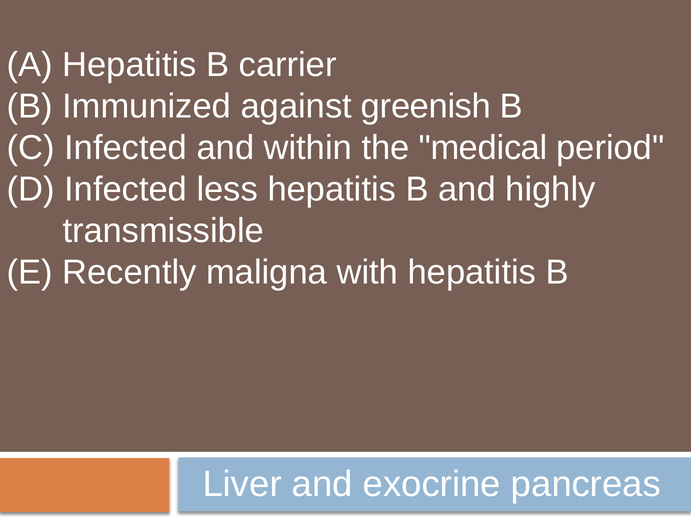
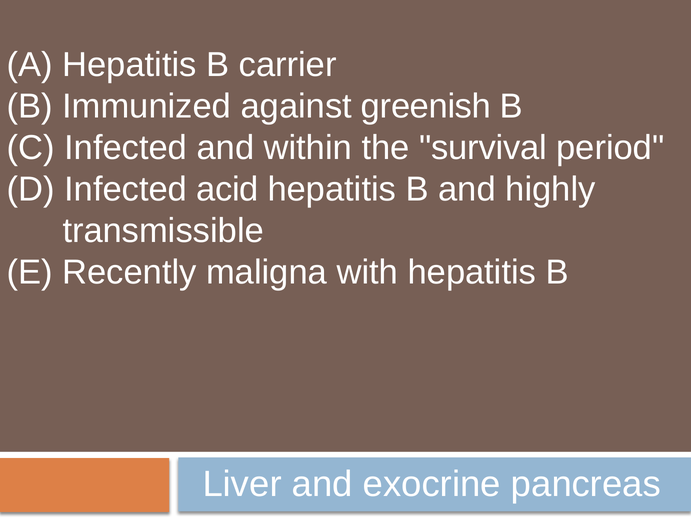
medical: medical -> survival
less: less -> acid
